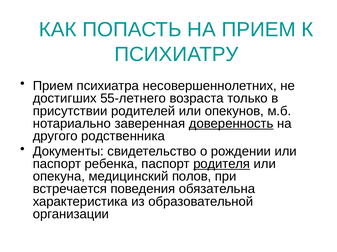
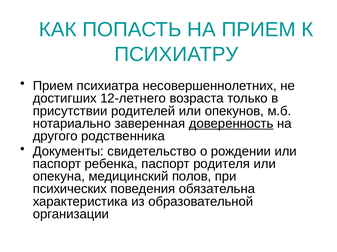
55-летнего: 55-летнего -> 12-летнего
родителя underline: present -> none
встречается: встречается -> психических
